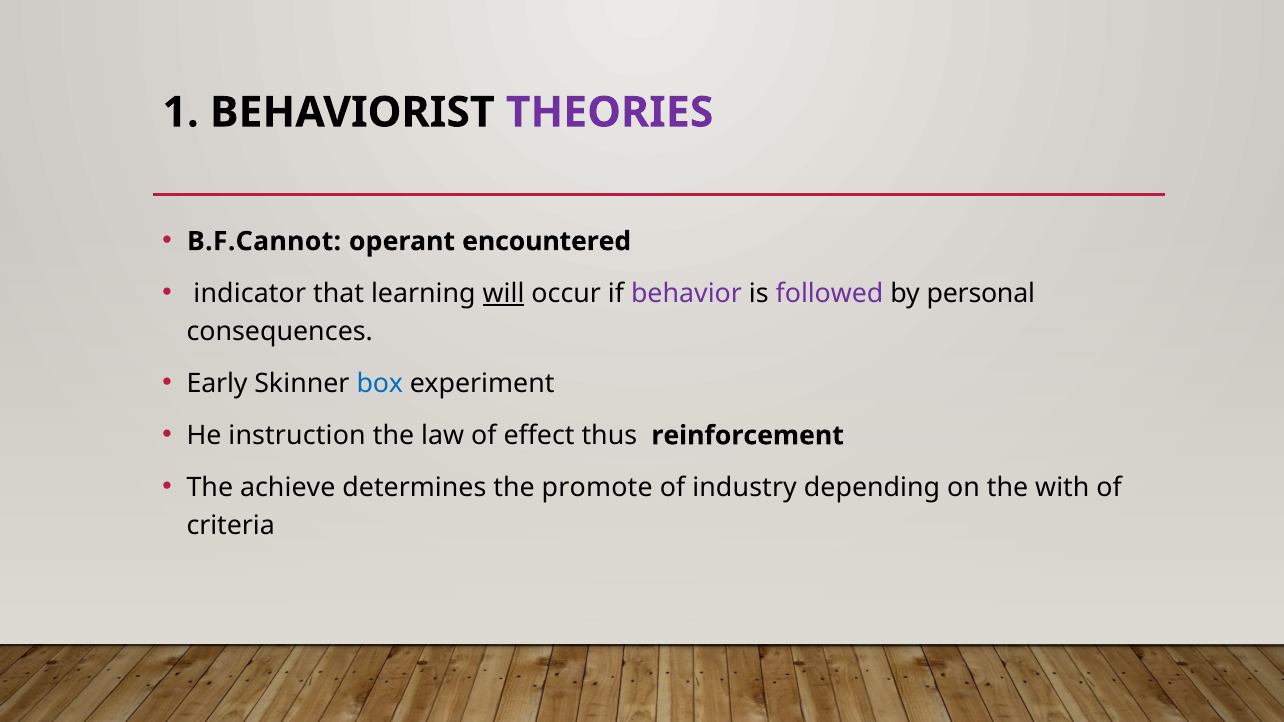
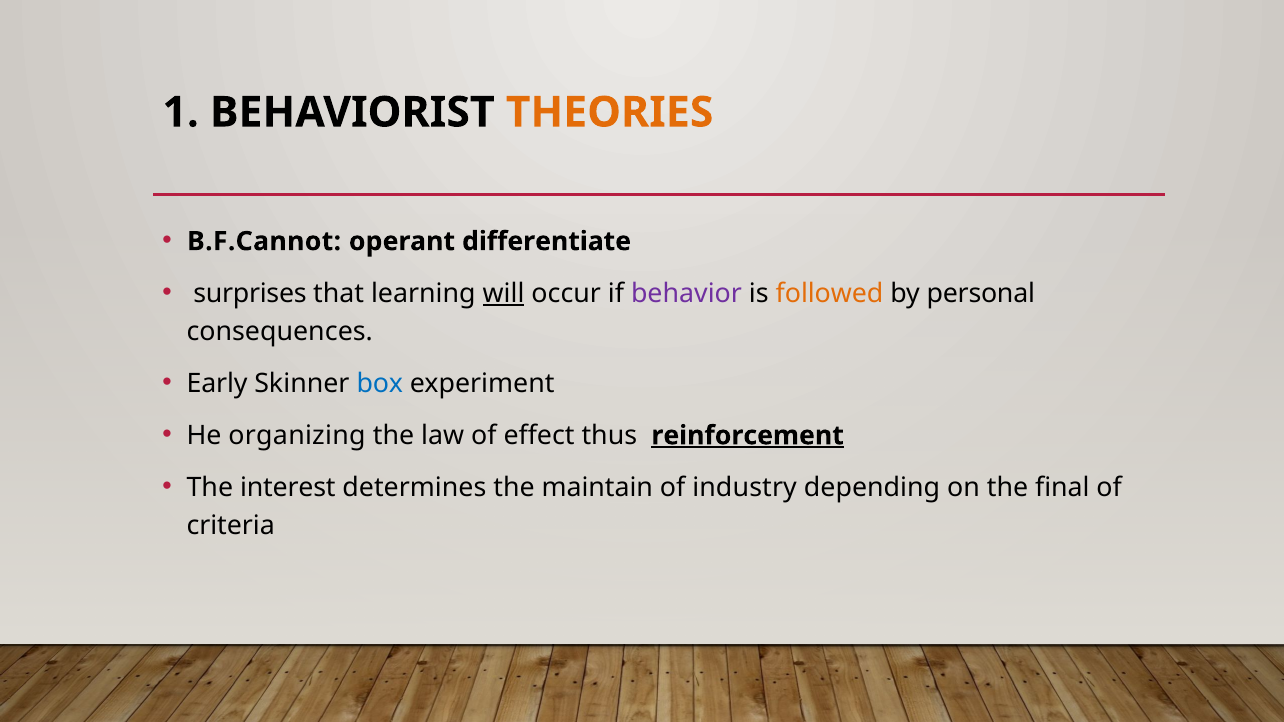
THEORIES colour: purple -> orange
encountered: encountered -> differentiate
indicator: indicator -> surprises
followed colour: purple -> orange
instruction: instruction -> organizing
reinforcement underline: none -> present
achieve: achieve -> interest
promote: promote -> maintain
with: with -> final
